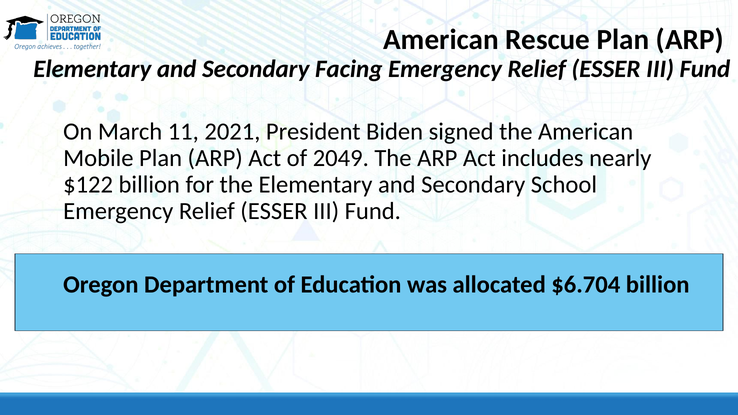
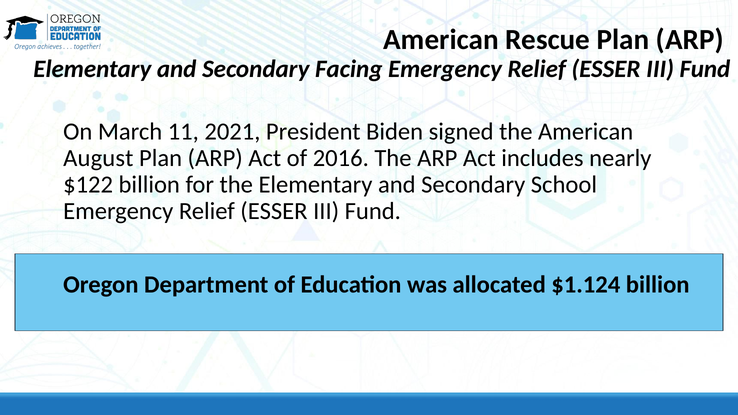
Mobile: Mobile -> August
2049: 2049 -> 2016
$6.704: $6.704 -> $1.124
